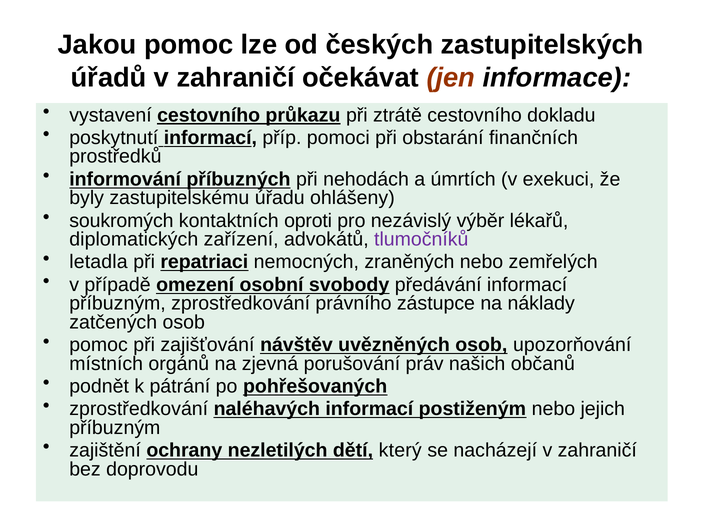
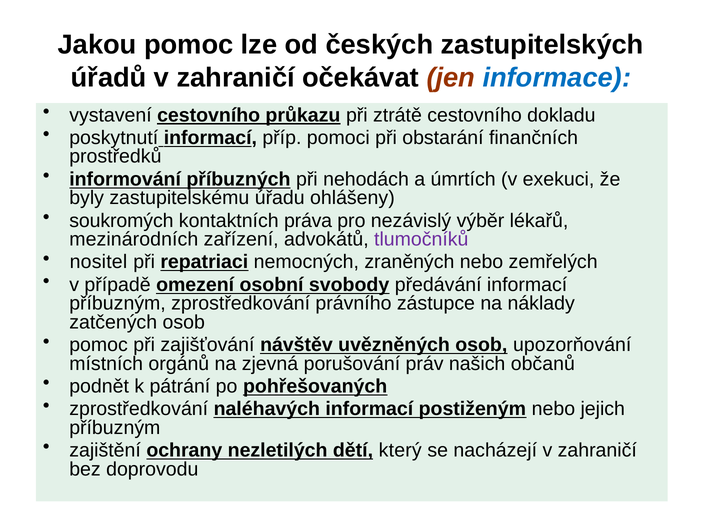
informace colour: black -> blue
oproti: oproti -> práva
diplomatických: diplomatických -> mezinárodních
letadla: letadla -> nositel
